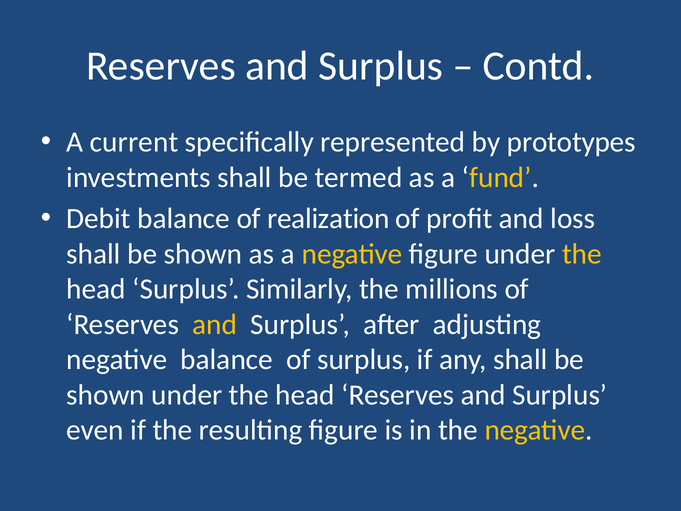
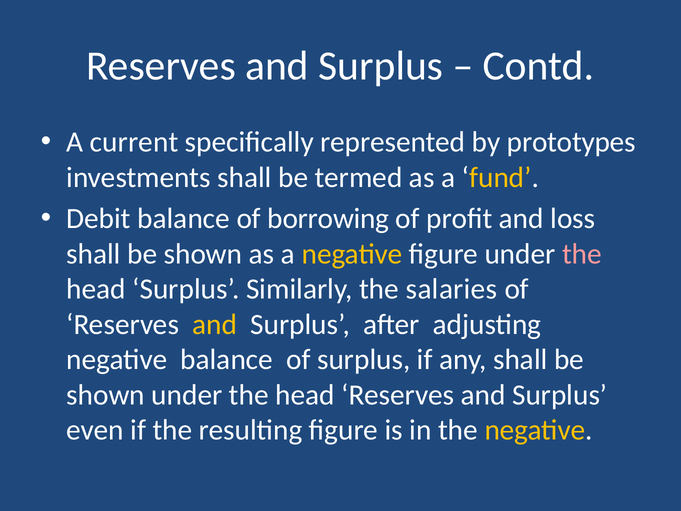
realization: realization -> borrowing
the at (582, 254) colour: yellow -> pink
millions: millions -> salaries
